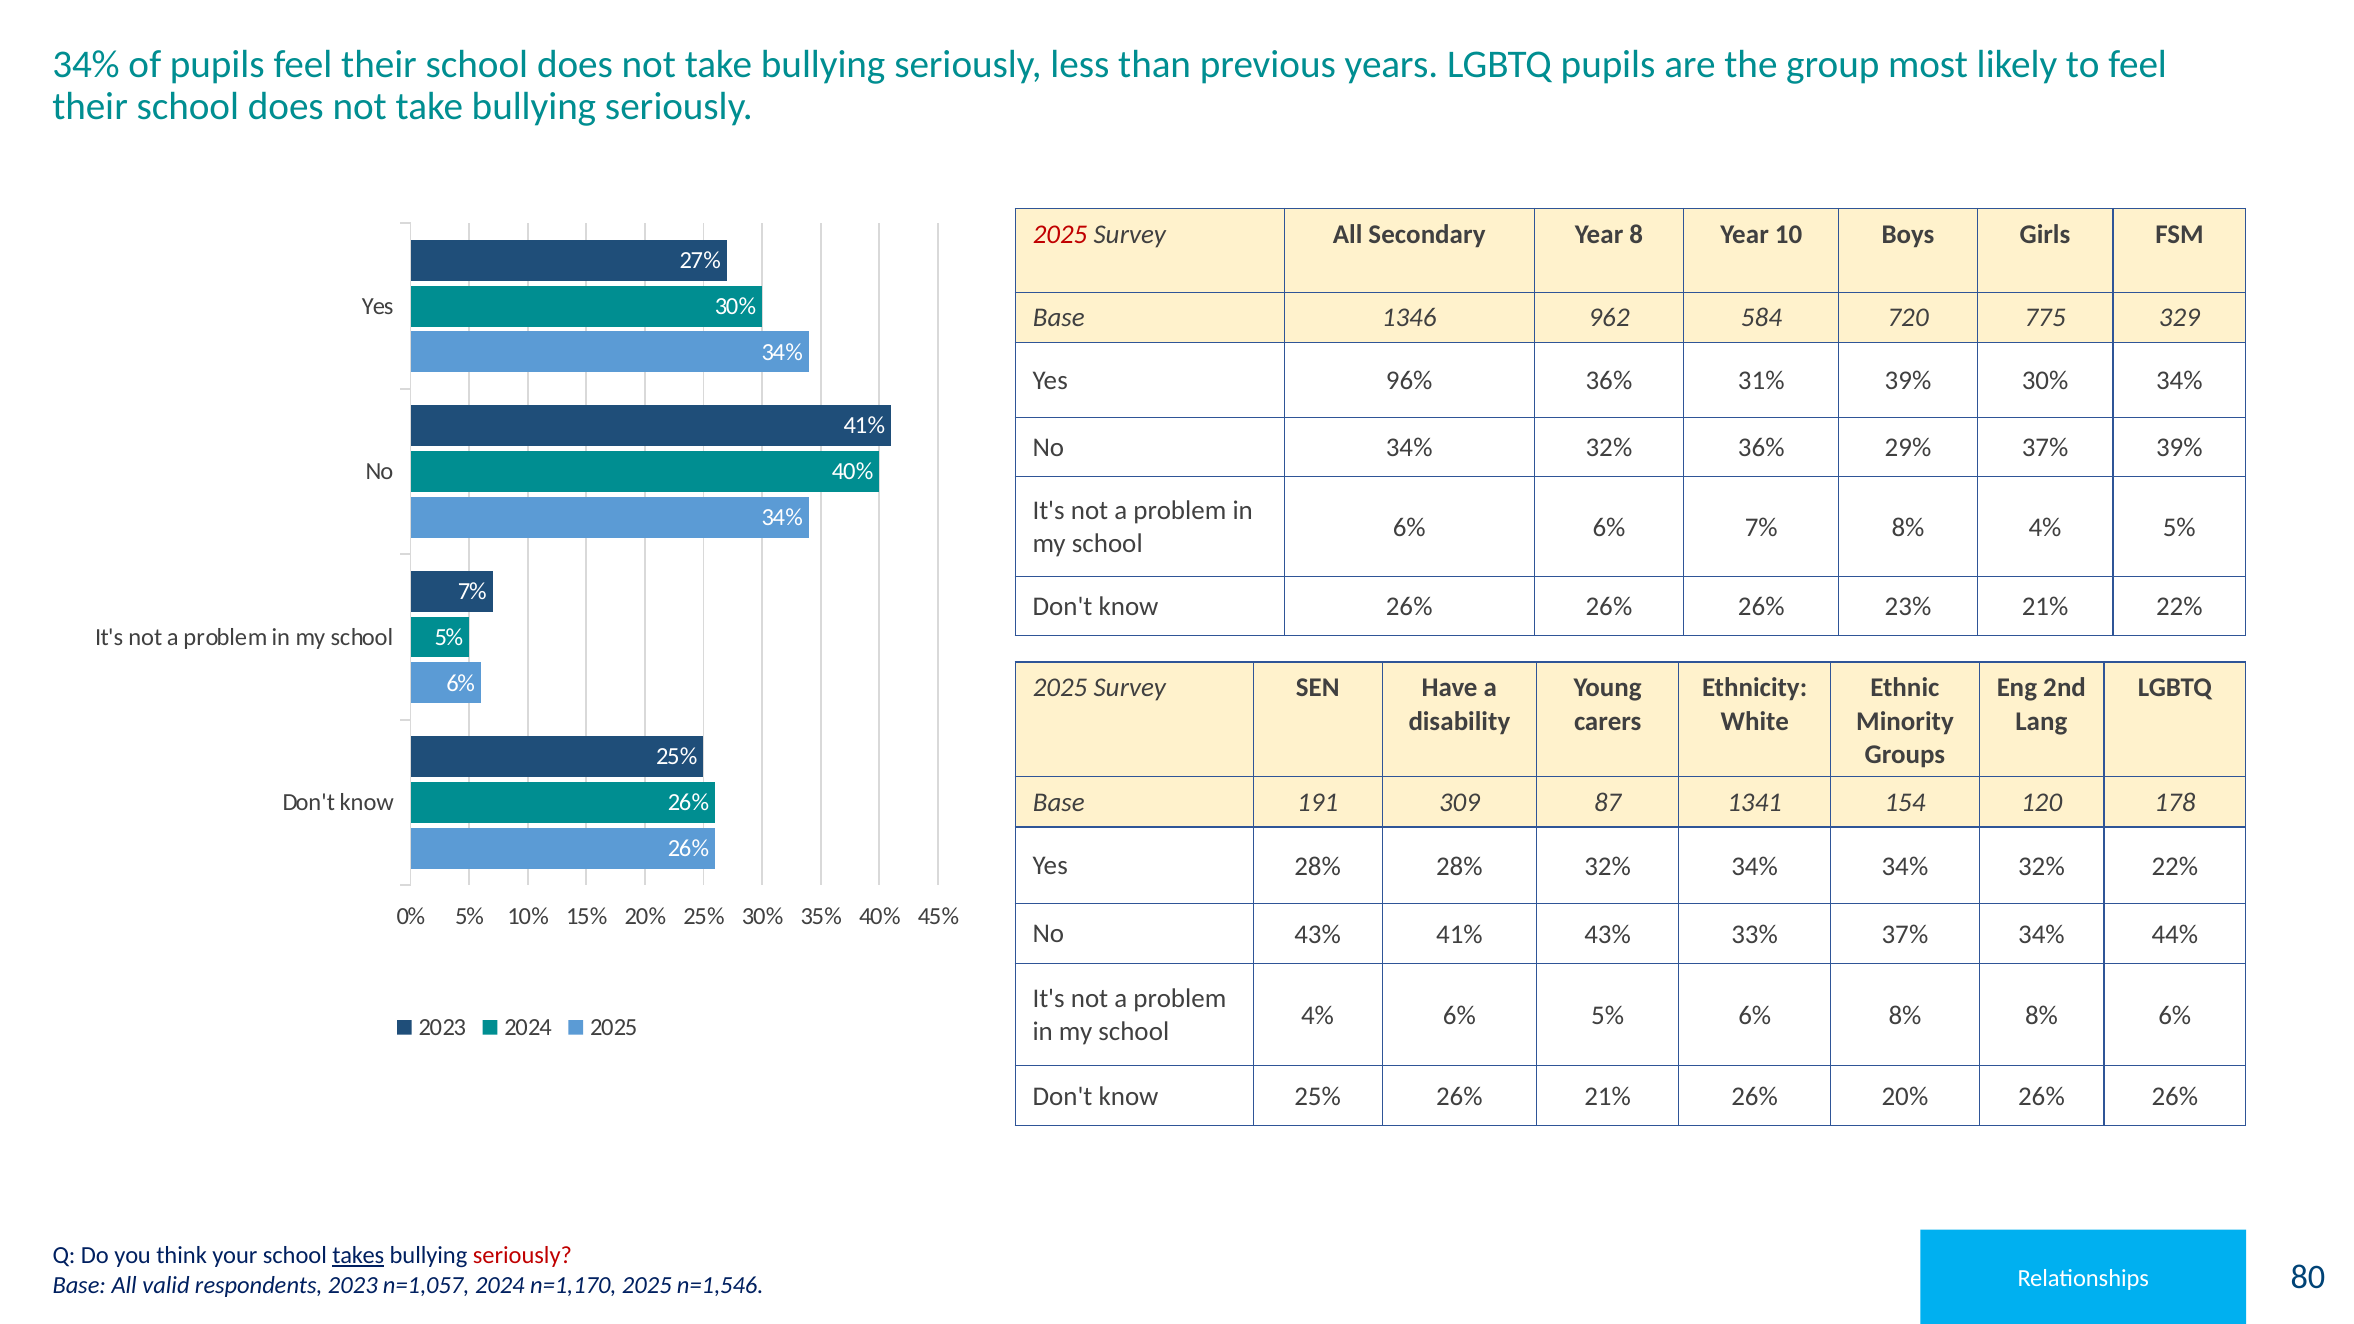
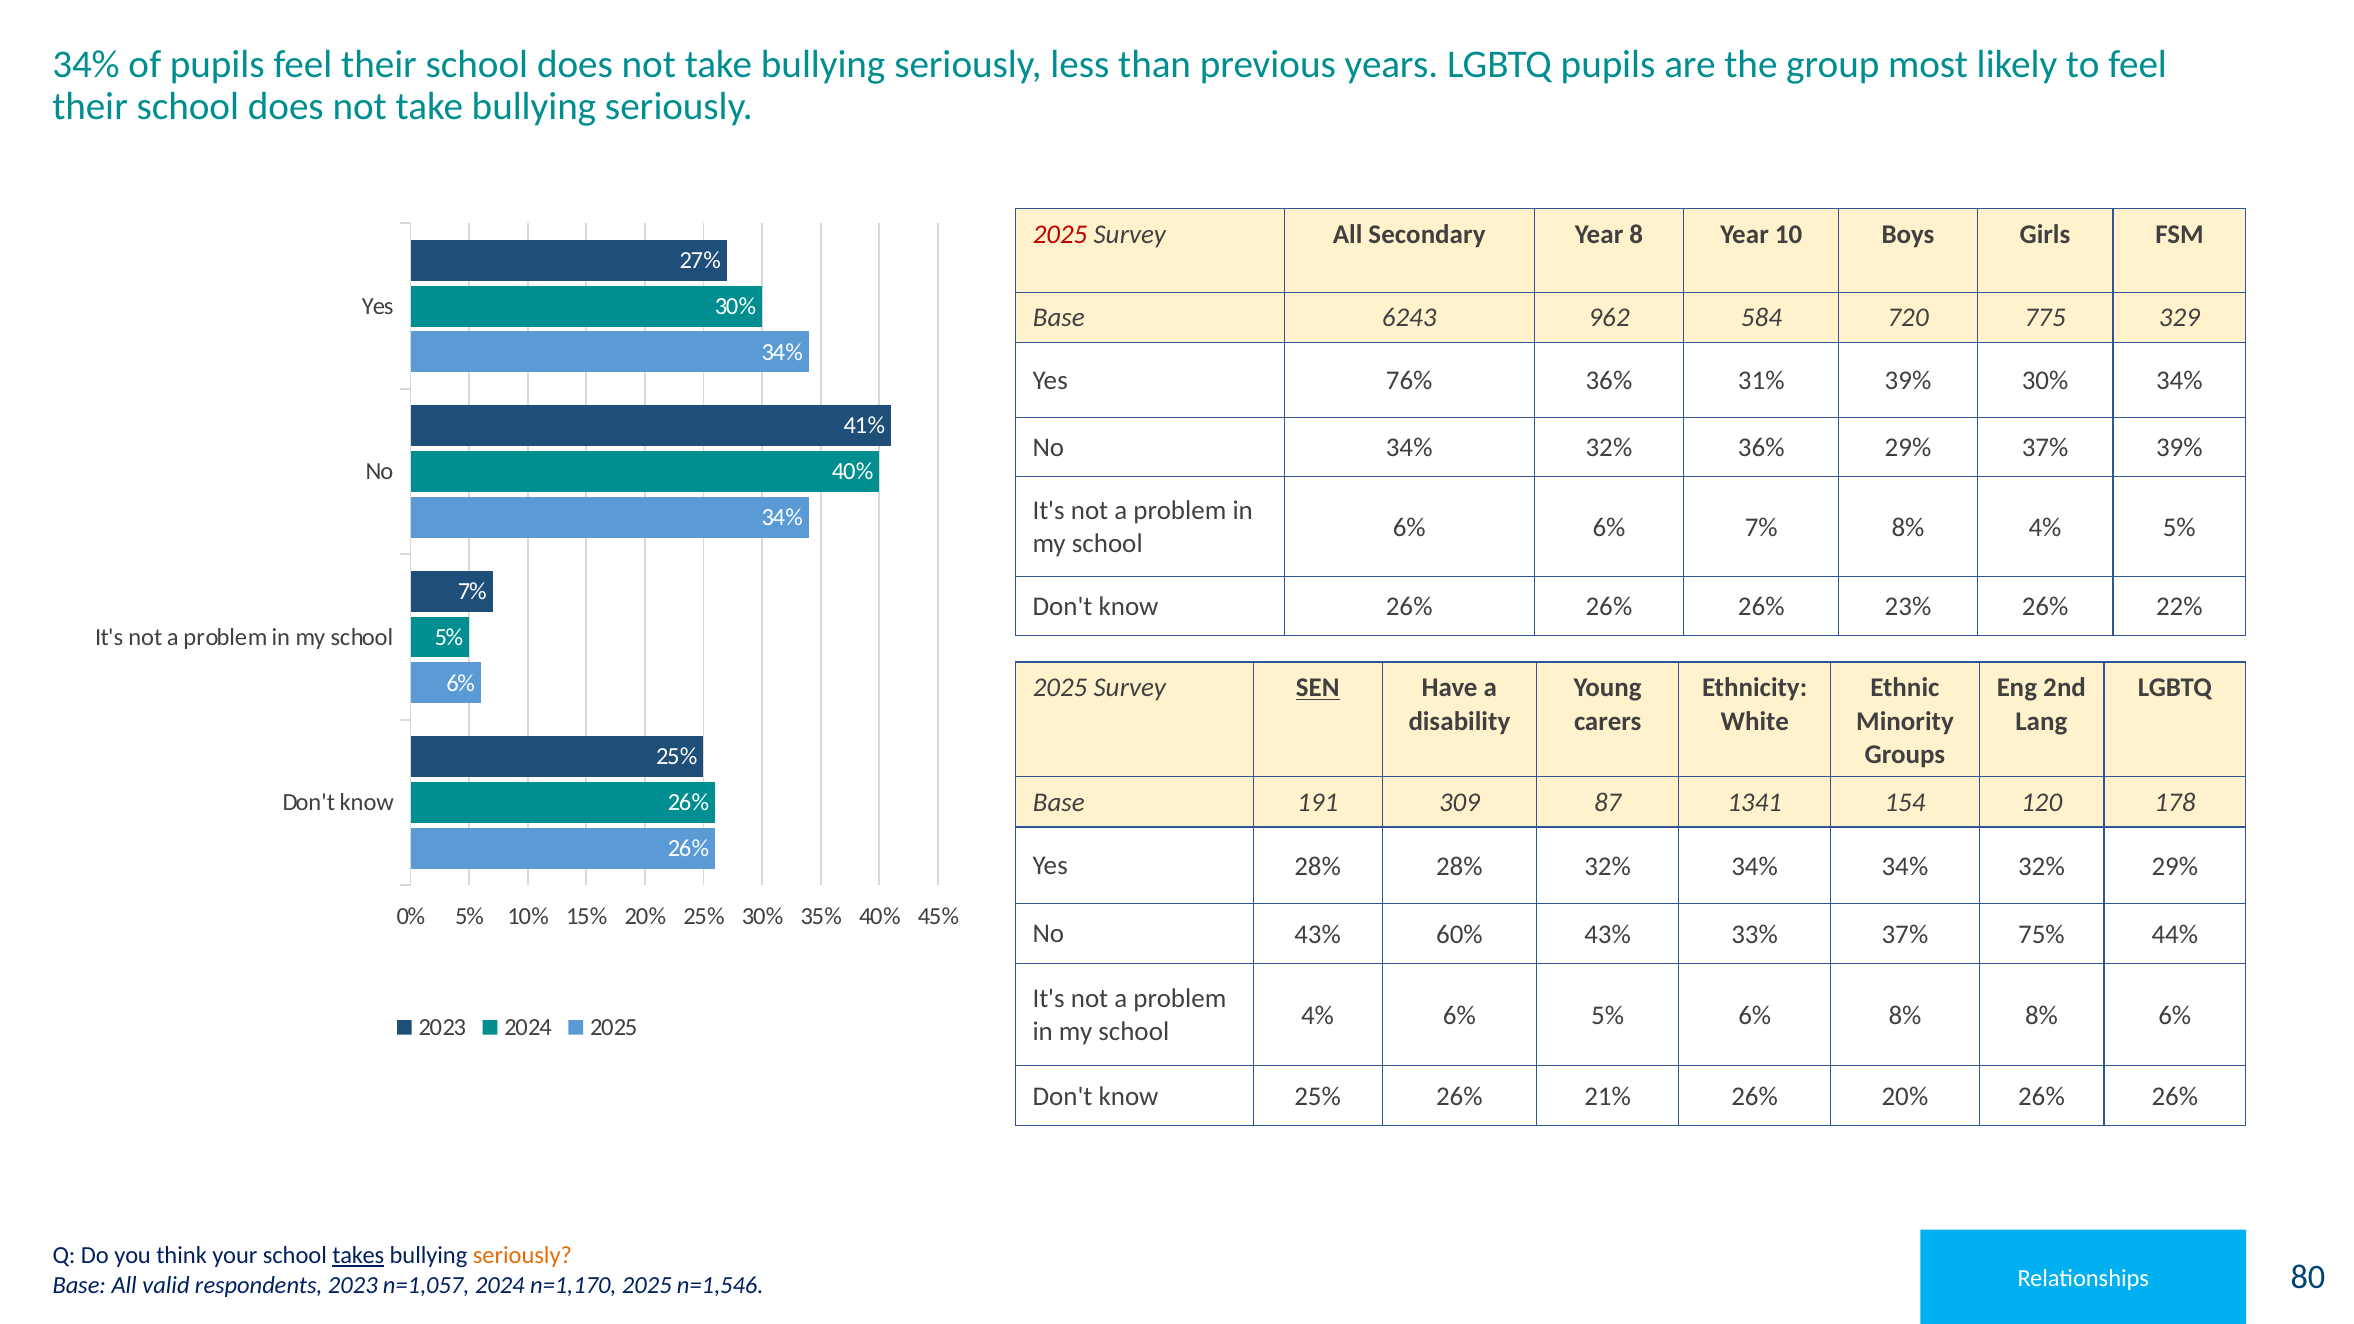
1346: 1346 -> 6243
96%: 96% -> 76%
23% 21%: 21% -> 26%
SEN underline: none -> present
32% 22%: 22% -> 29%
43% 41%: 41% -> 60%
37% 34%: 34% -> 75%
seriously at (522, 1256) colour: red -> orange
